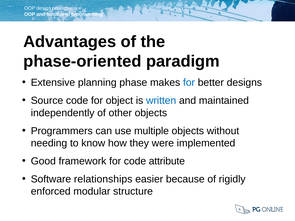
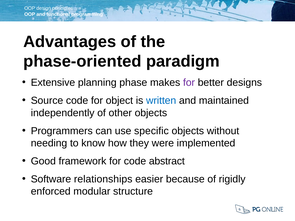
for at (189, 83) colour: blue -> purple
multiple: multiple -> specific
attribute: attribute -> abstract
